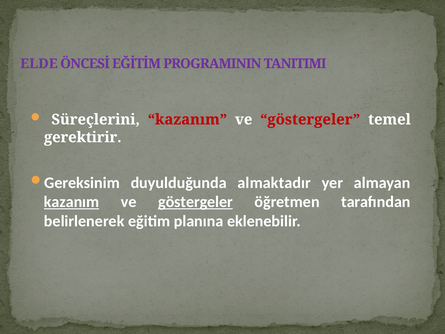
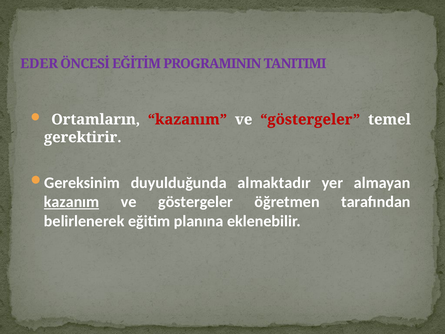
ELDE: ELDE -> EDER
Süreçlerini: Süreçlerini -> Ortamların
göstergeler at (195, 202) underline: present -> none
